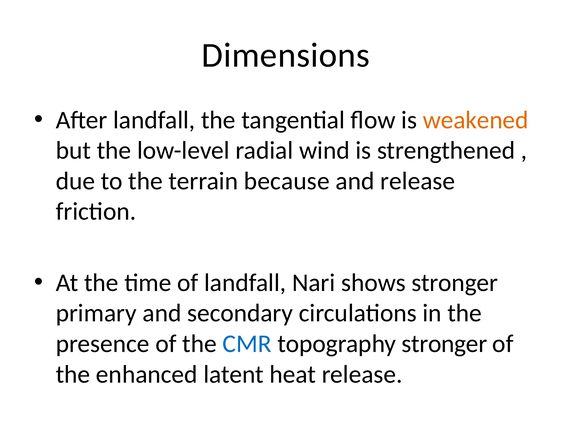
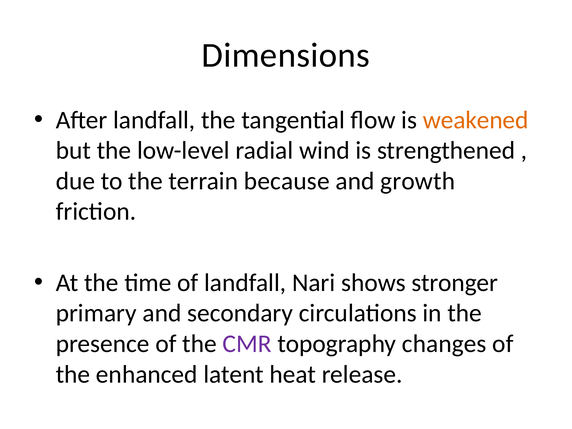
and release: release -> growth
CMR colour: blue -> purple
topography stronger: stronger -> changes
